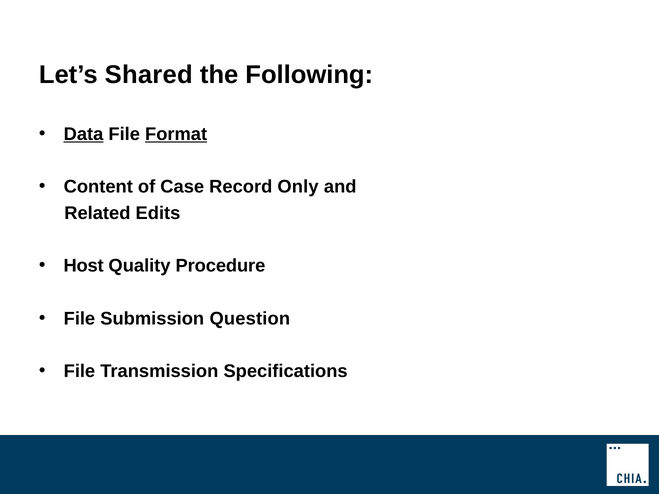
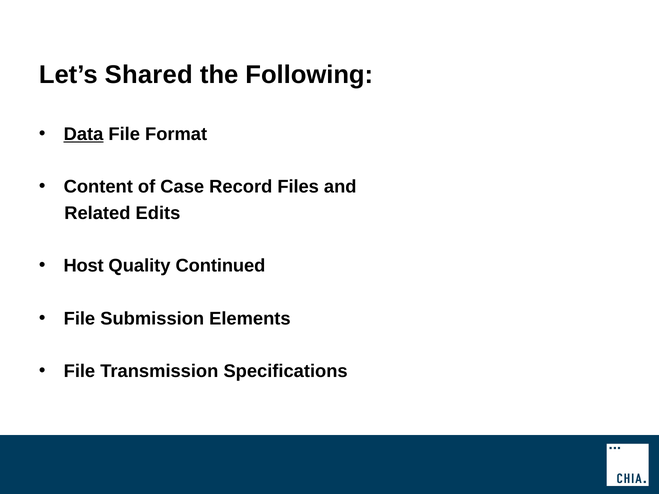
Format underline: present -> none
Only: Only -> Files
Procedure: Procedure -> Continued
Question: Question -> Elements
